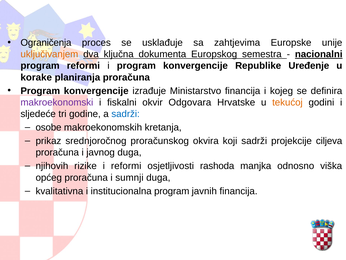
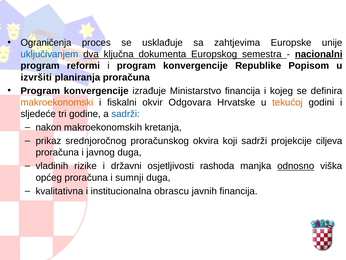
uključivanjem colour: orange -> blue
Uređenje: Uređenje -> Popisom
korake: korake -> izvršiti
makroekonomski colour: purple -> orange
osobe: osobe -> nakon
njihovih: njihovih -> vladinih
i reformi: reformi -> državni
odnosno underline: none -> present
institucionalna program: program -> obrascu
